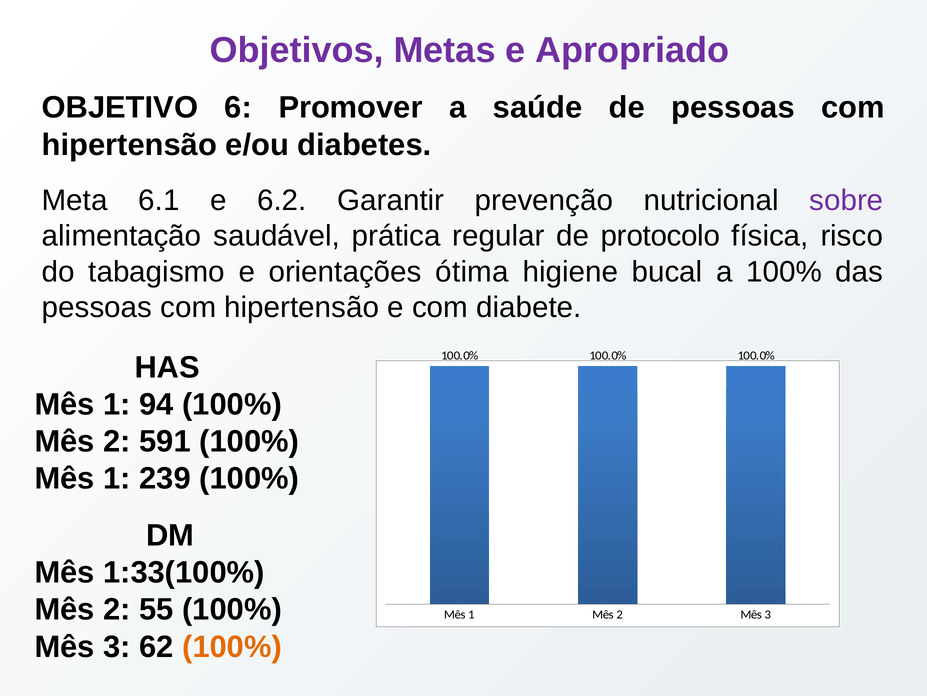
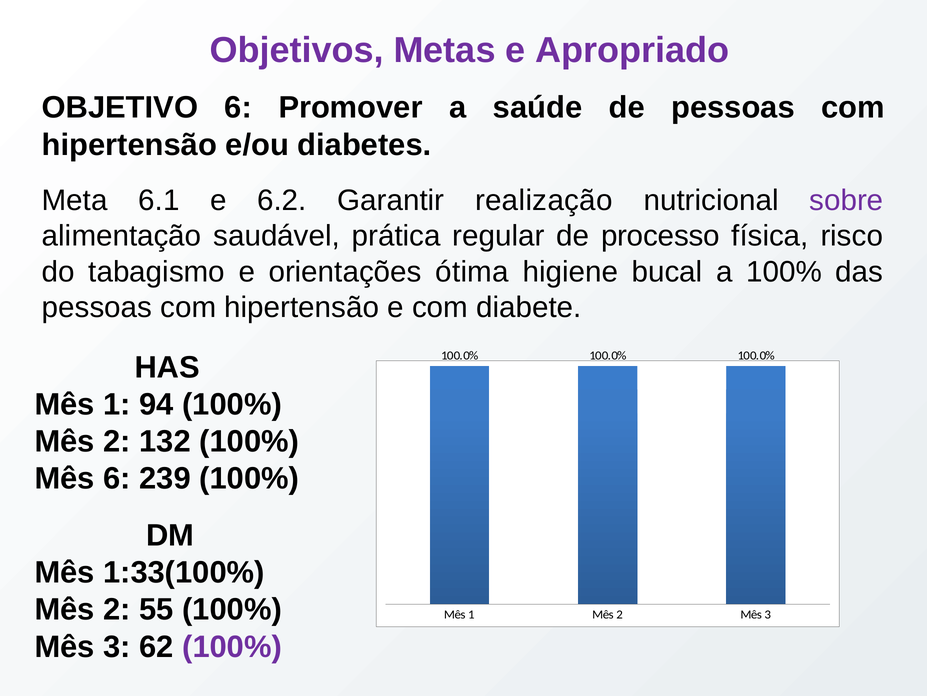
prevenção: prevenção -> realização
protocolo: protocolo -> processo
591: 591 -> 132
1 at (117, 478): 1 -> 6
100% at (232, 646) colour: orange -> purple
